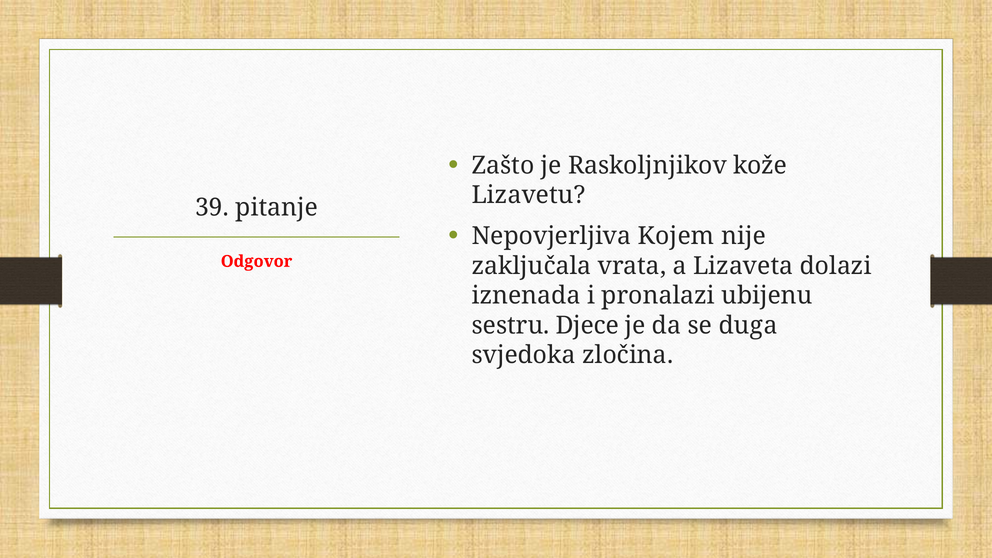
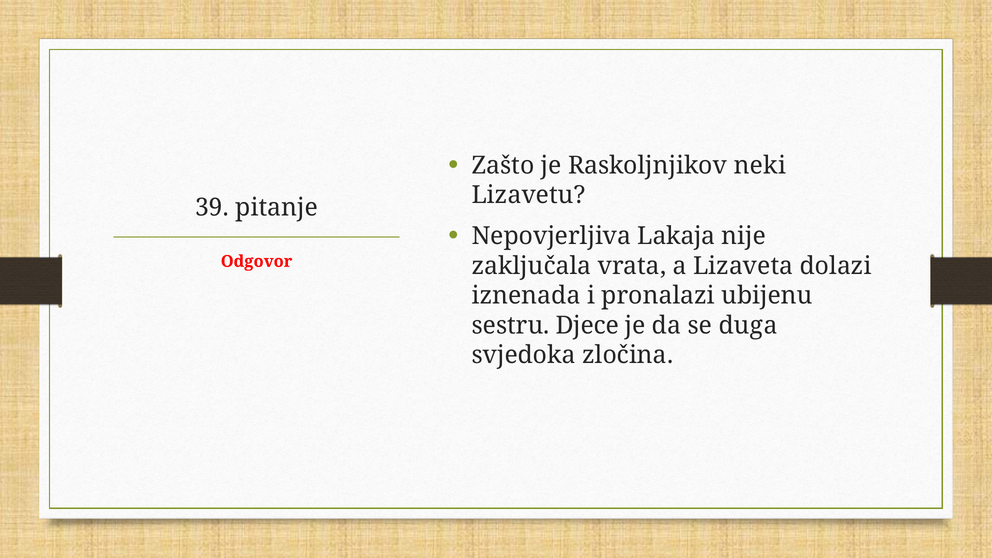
kože: kože -> neki
Kojem: Kojem -> Lakaja
